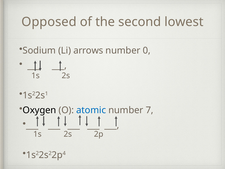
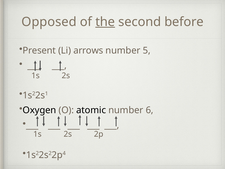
the underline: none -> present
lowest: lowest -> before
Sodium: Sodium -> Present
0: 0 -> 5
atomic colour: blue -> black
7: 7 -> 6
